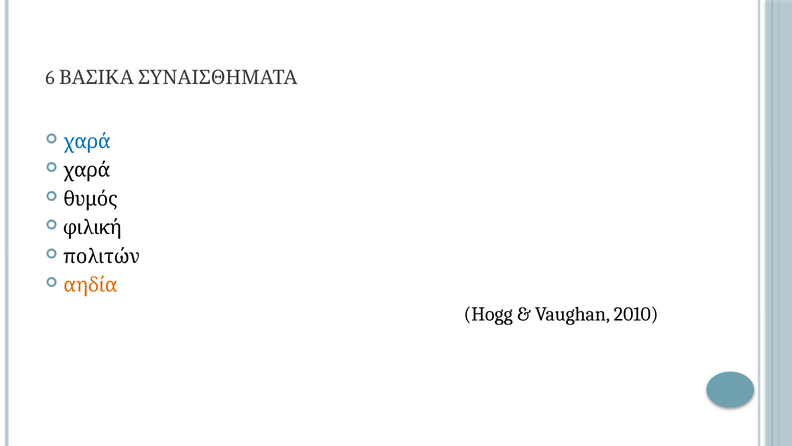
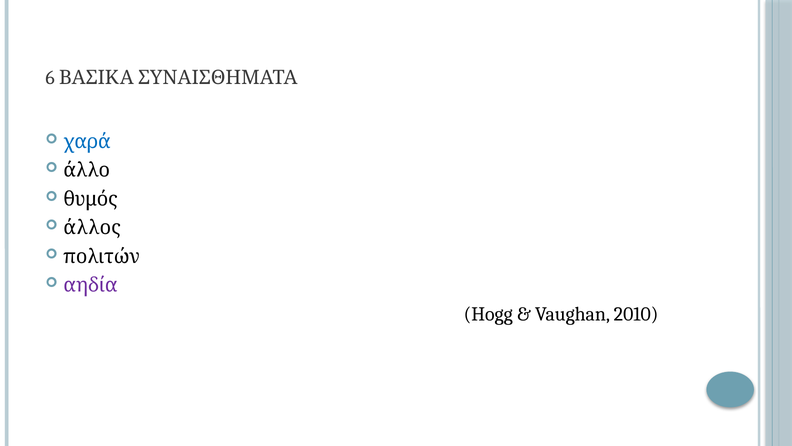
χαρά at (87, 170): χαρά -> άλλο
φιλική: φιλική -> άλλος
αηδία colour: orange -> purple
